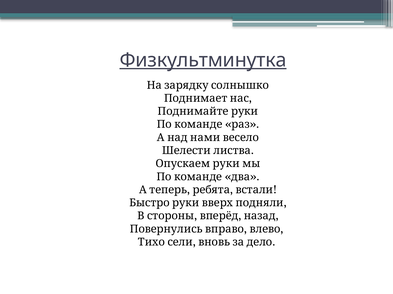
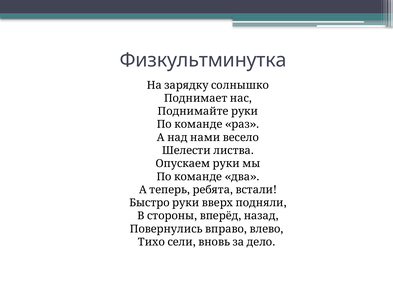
Физкультминутка underline: present -> none
